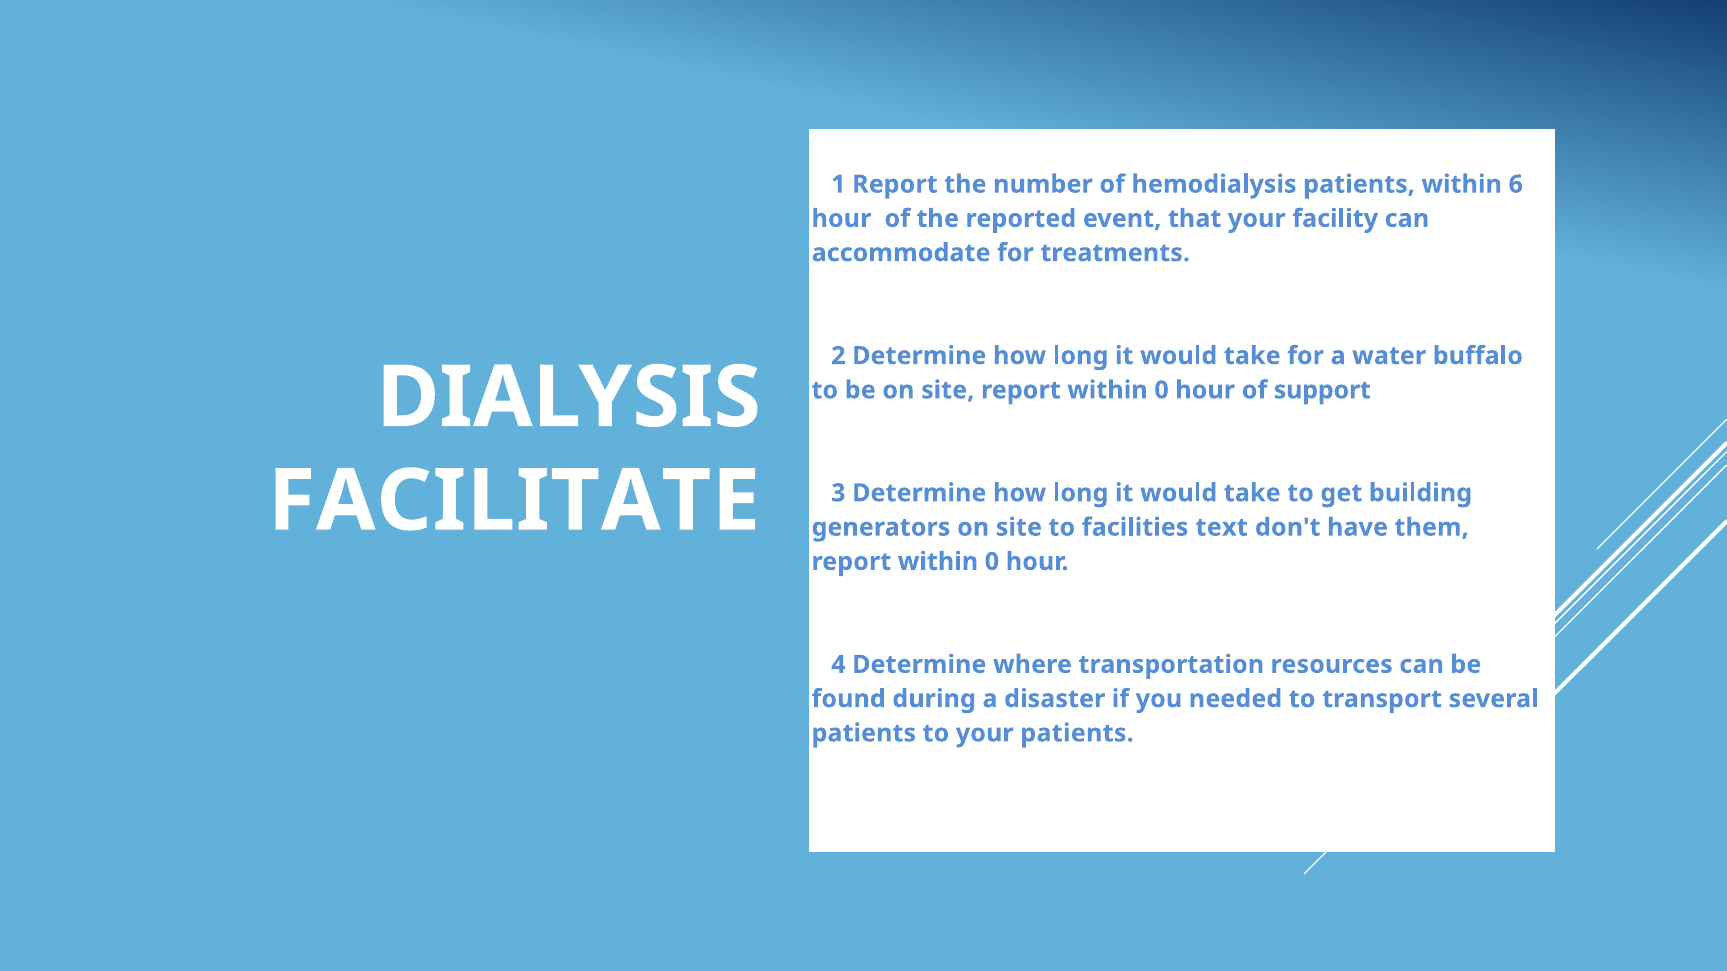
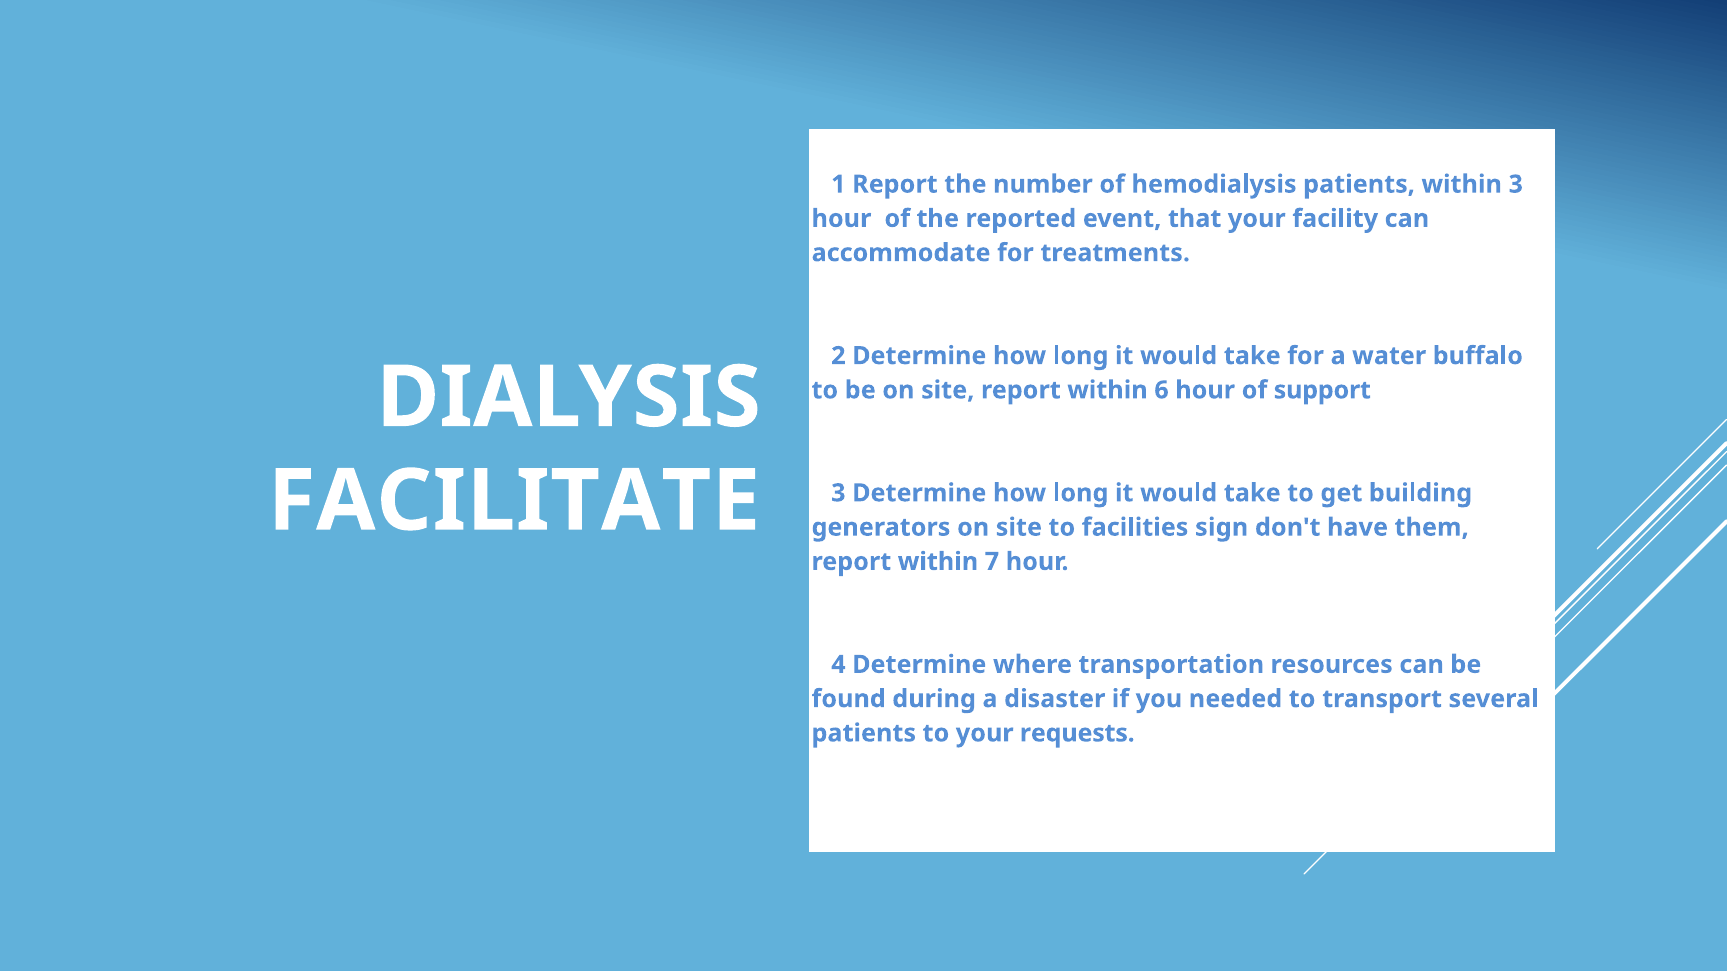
within 6: 6 -> 3
site report within 0: 0 -> 6
text: text -> sign
0 at (992, 562): 0 -> 7
your patients: patients -> requests
